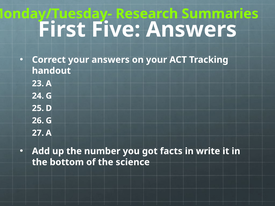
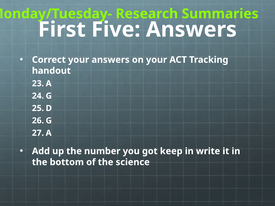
facts: facts -> keep
